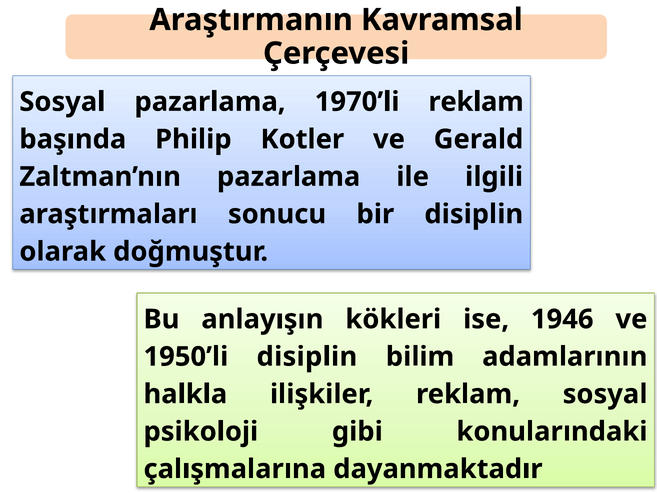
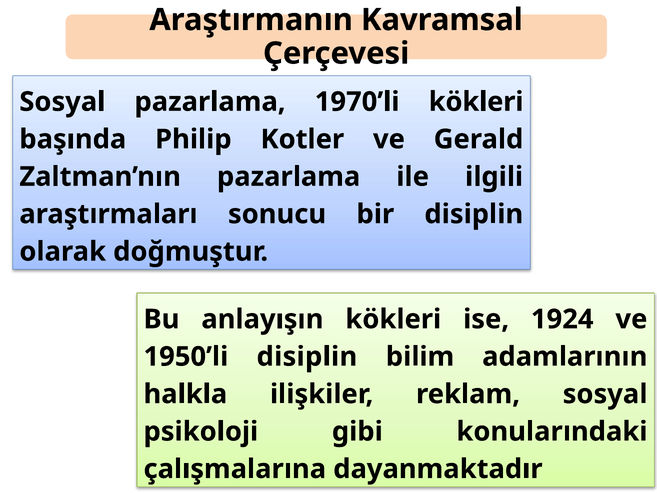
1970’li reklam: reklam -> kökleri
1946: 1946 -> 1924
